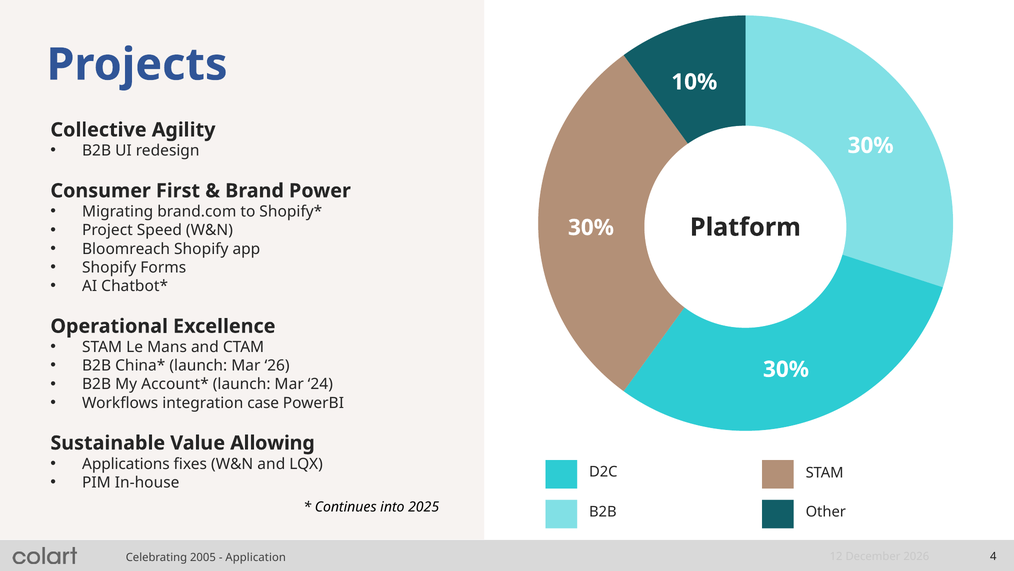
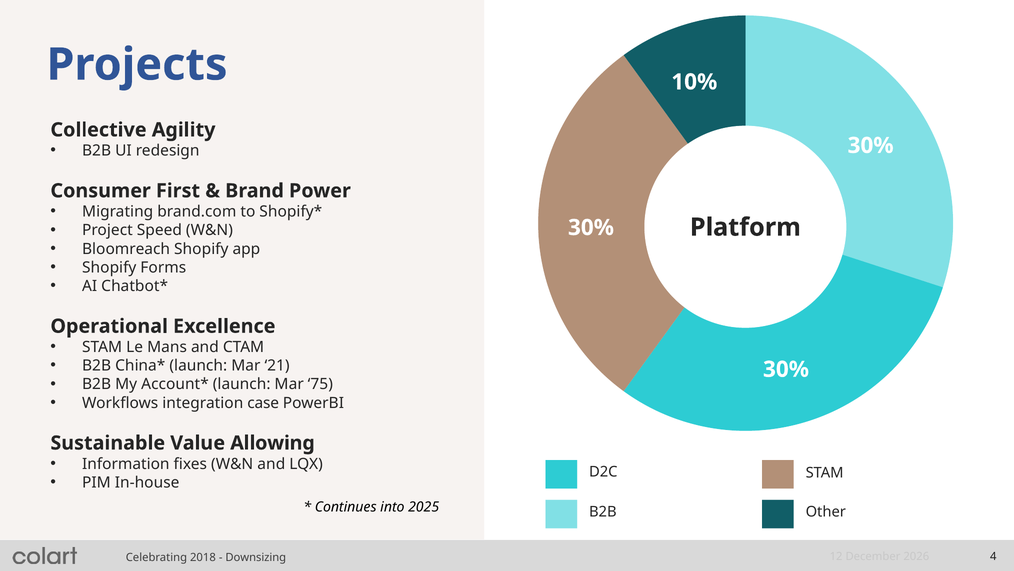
26: 26 -> 21
24: 24 -> 75
Applications: Applications -> Information
2005: 2005 -> 2018
Application: Application -> Downsizing
